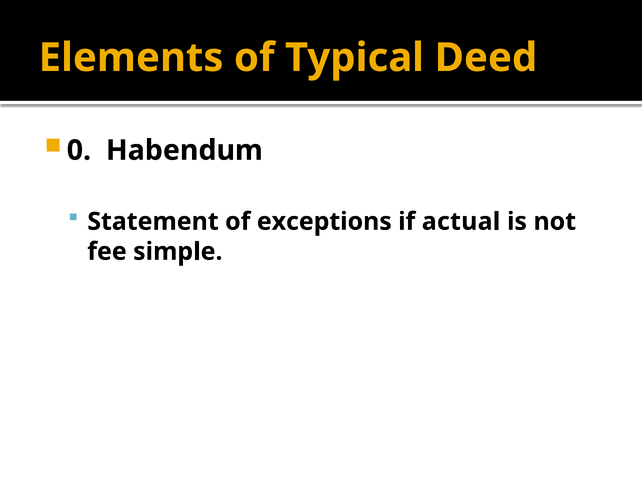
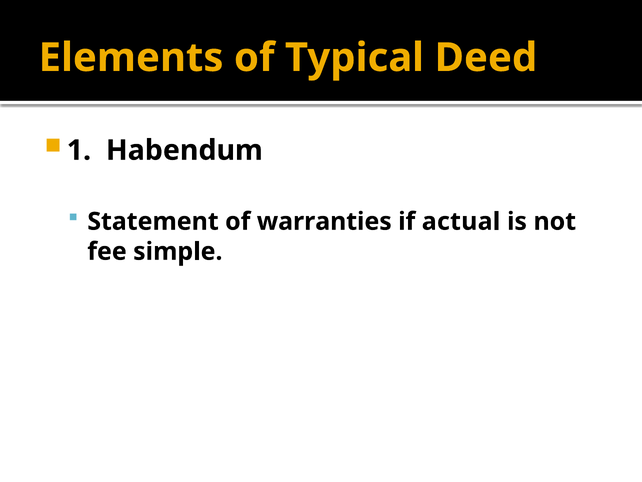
0: 0 -> 1
exceptions: exceptions -> warranties
